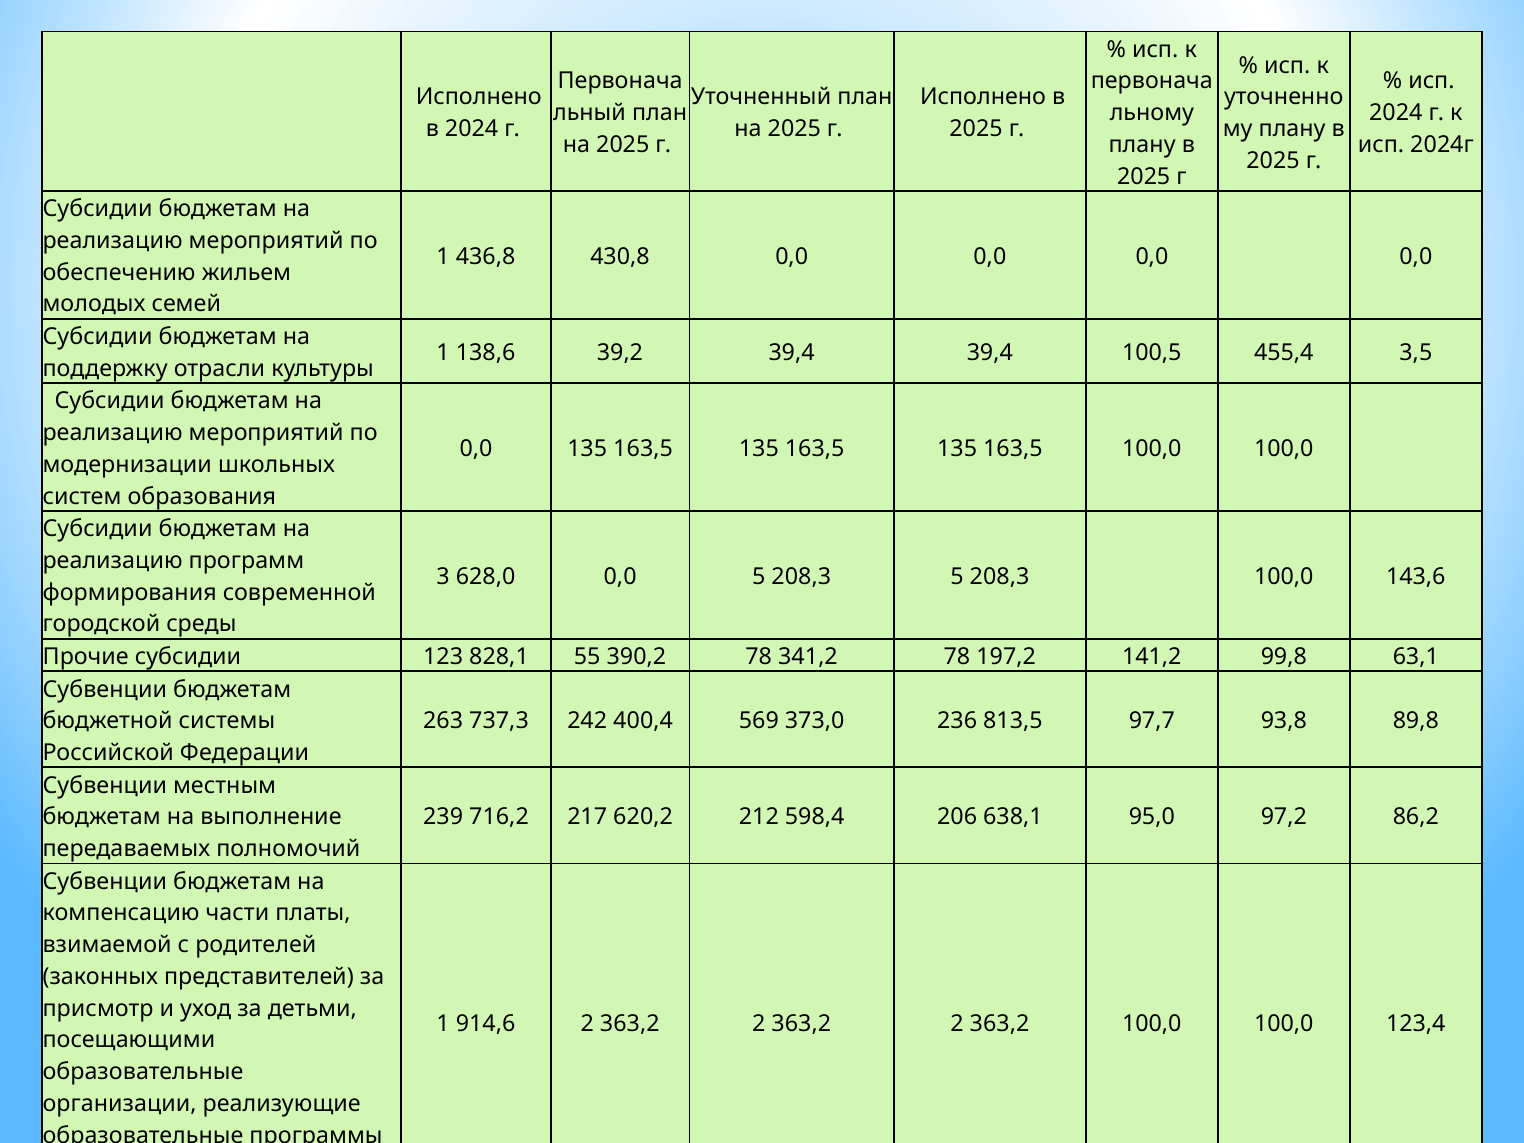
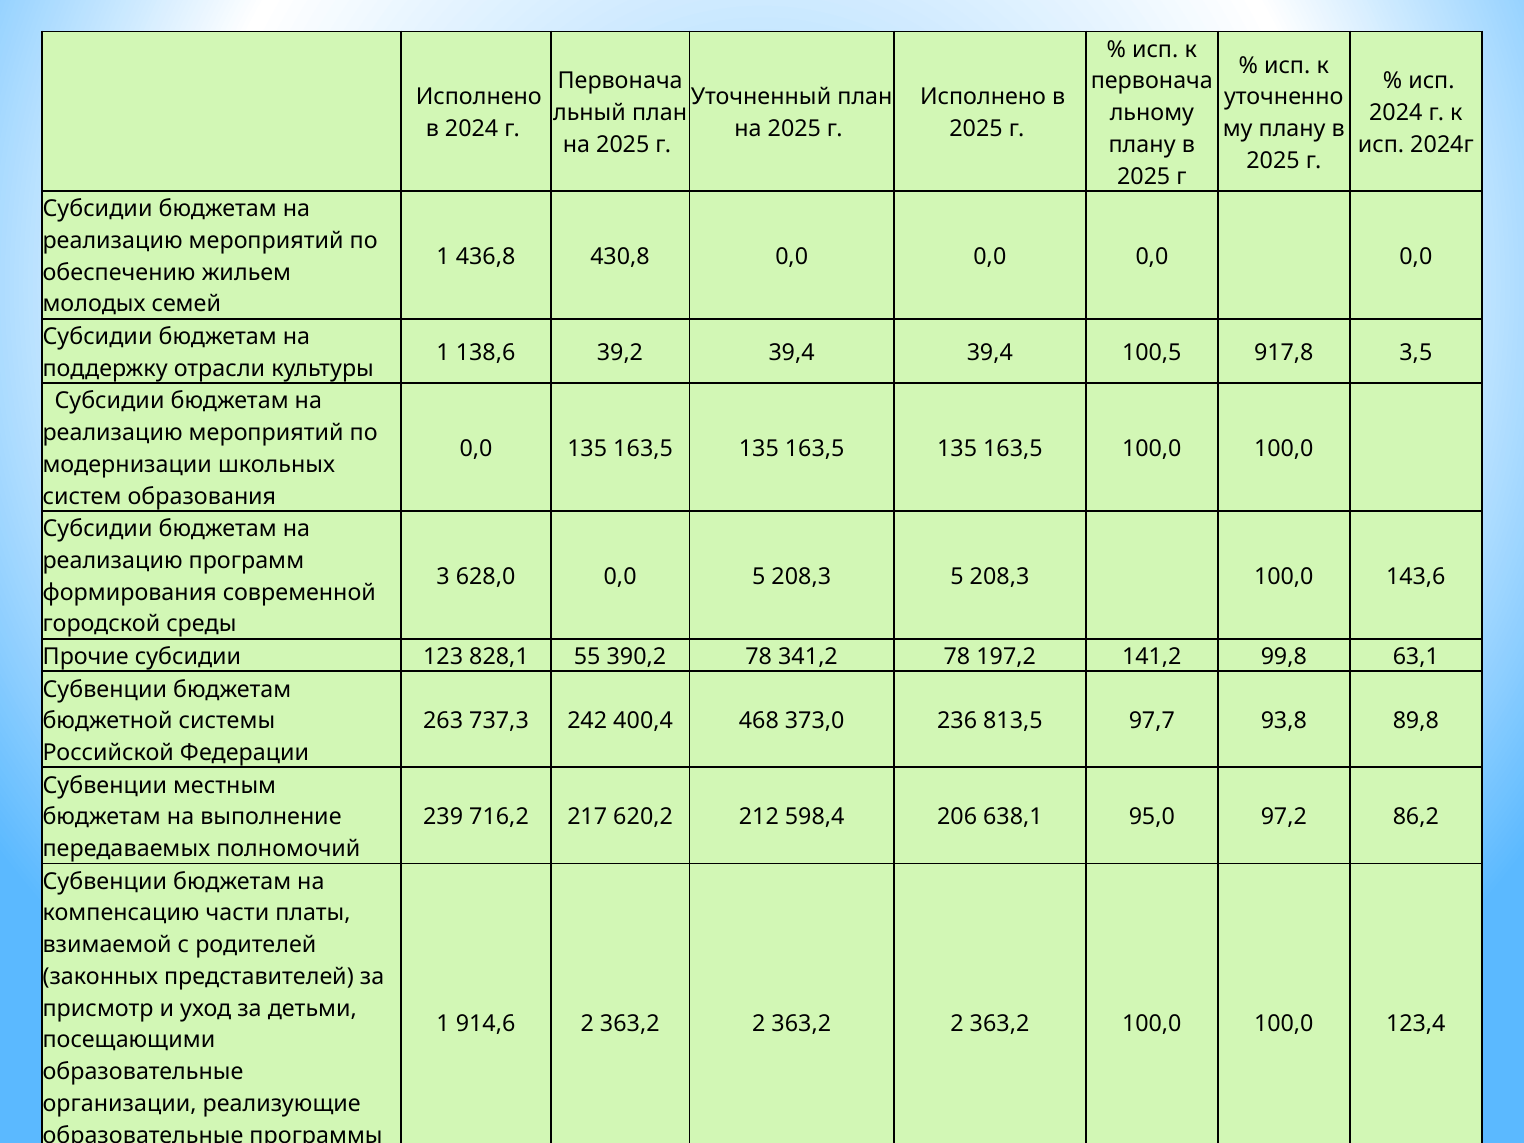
455,4: 455,4 -> 917,8
569: 569 -> 468
